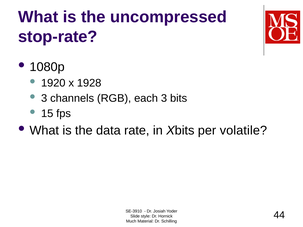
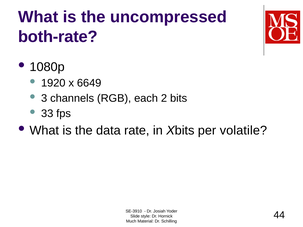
stop-rate: stop-rate -> both-rate
1928: 1928 -> 6649
each 3: 3 -> 2
15: 15 -> 33
